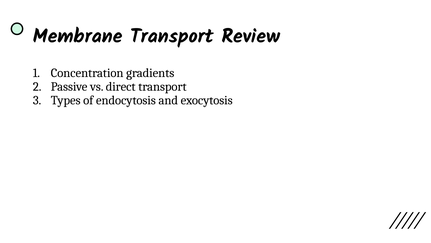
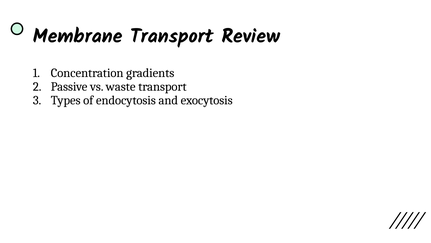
direct: direct -> waste
